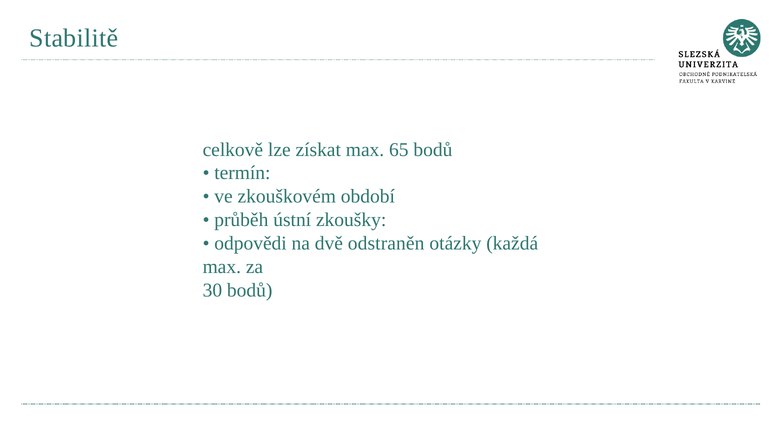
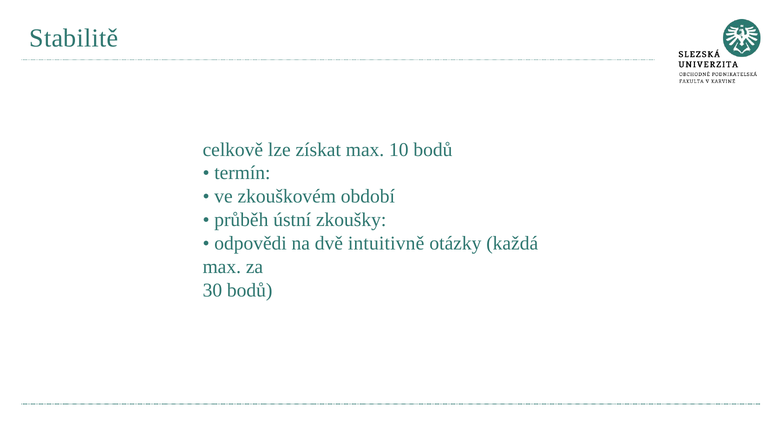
65: 65 -> 10
odstraněn: odstraněn -> intuitivně
